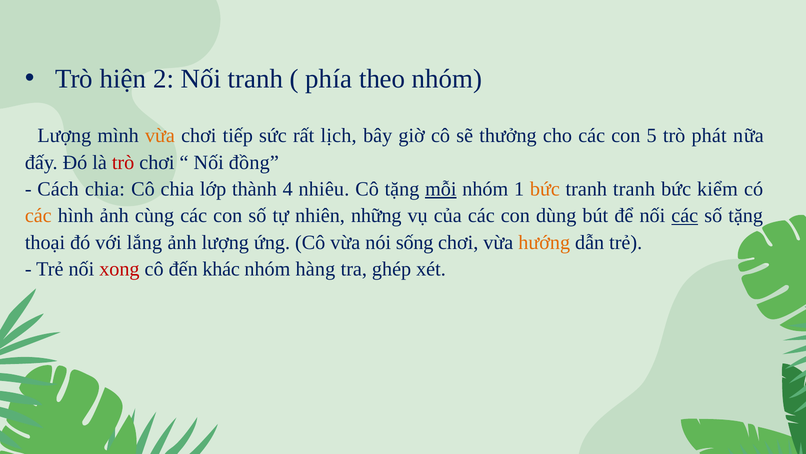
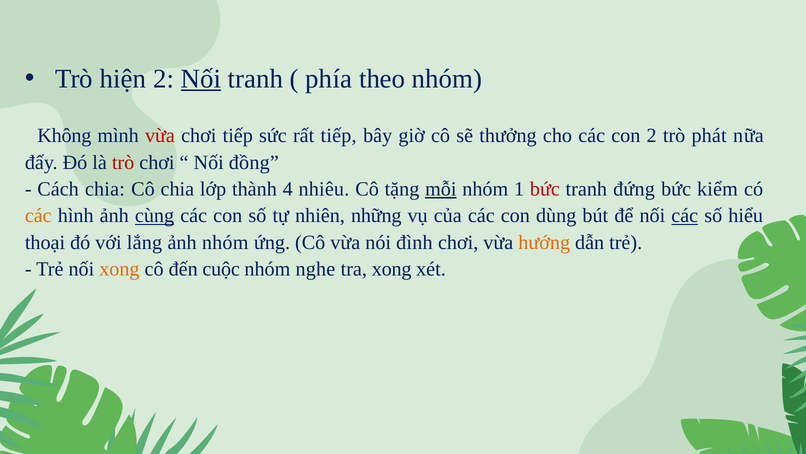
Nối at (201, 79) underline: none -> present
Lượng at (64, 136): Lượng -> Không
vừa at (160, 136) colour: orange -> red
rất lịch: lịch -> tiếp
con 5: 5 -> 2
bức at (545, 189) colour: orange -> red
tranh tranh: tranh -> đứng
cùng underline: none -> present
số tặng: tặng -> hiểu
ảnh lượng: lượng -> nhóm
sống: sống -> đình
xong at (119, 269) colour: red -> orange
khác: khác -> cuộc
hàng: hàng -> nghe
tra ghép: ghép -> xong
